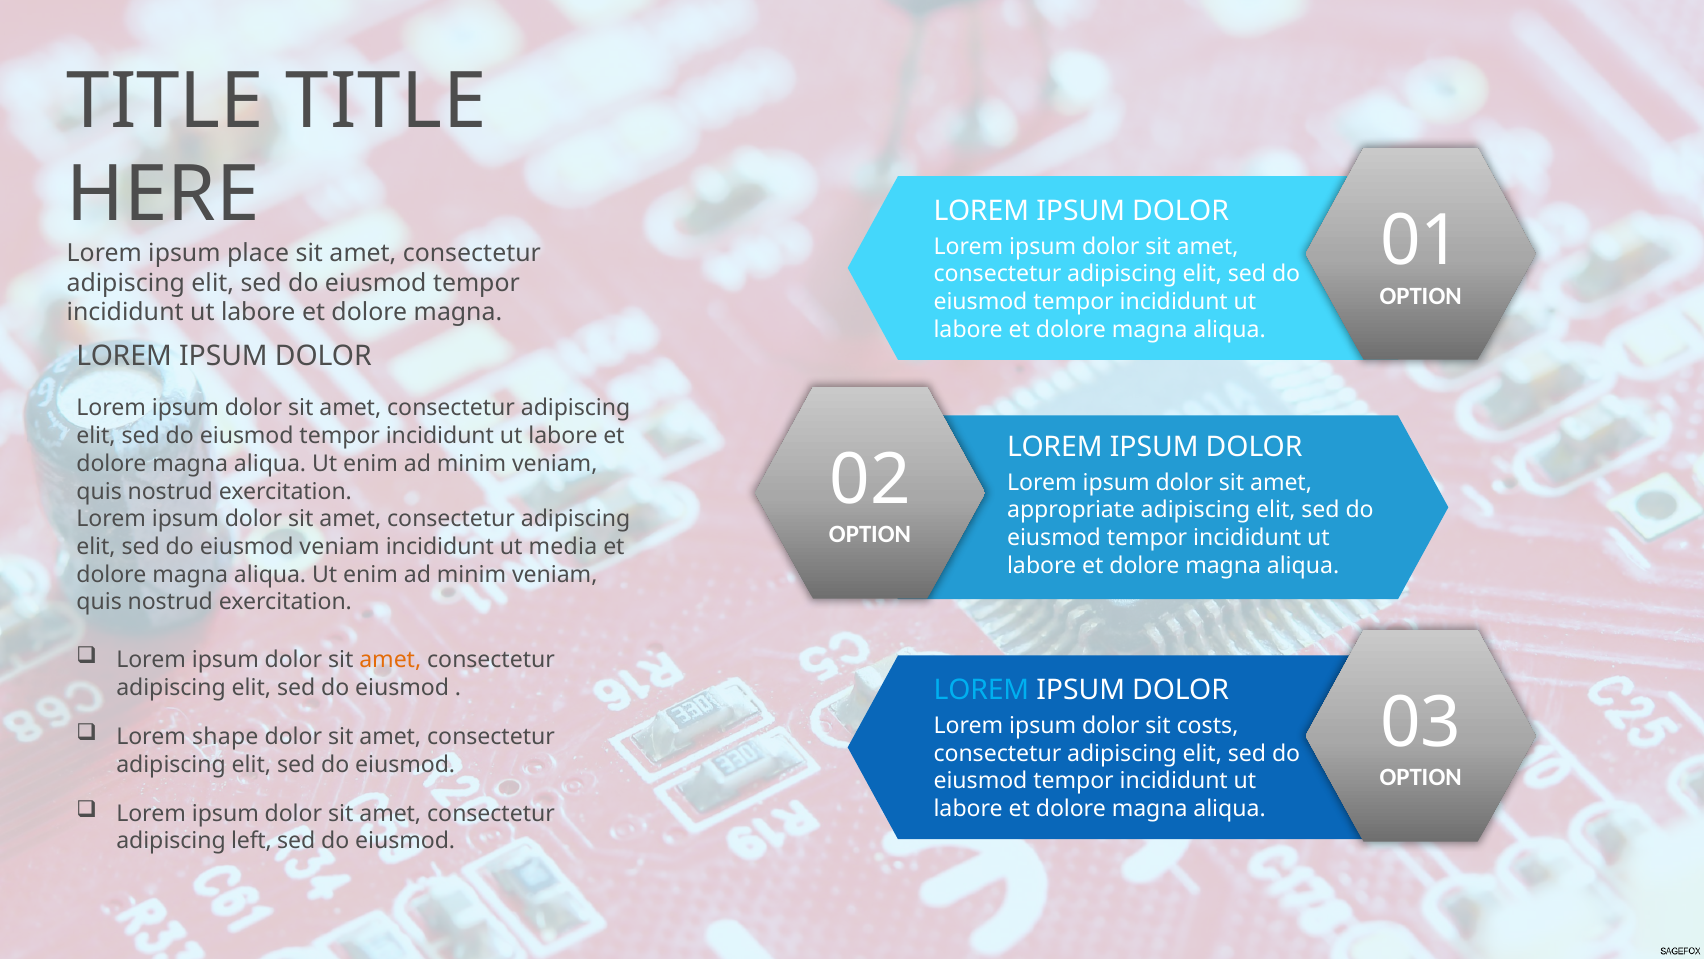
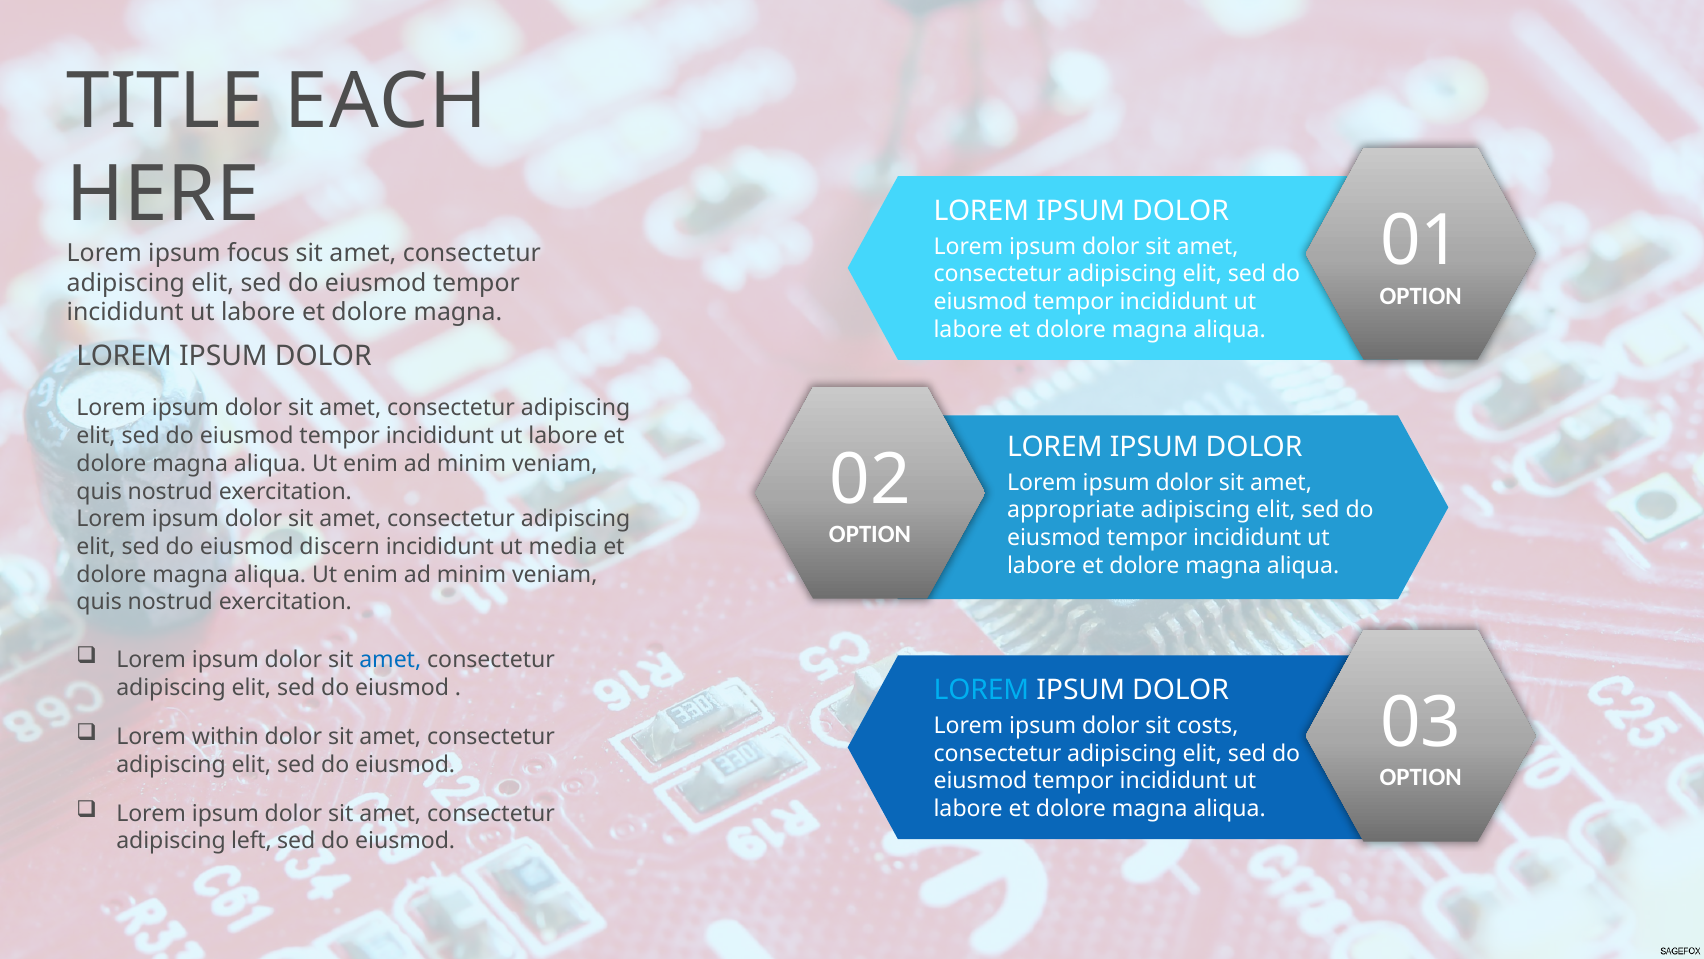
TITLE TITLE: TITLE -> EACH
place: place -> focus
eiusmod veniam: veniam -> discern
amet at (390, 660) colour: orange -> blue
shape: shape -> within
